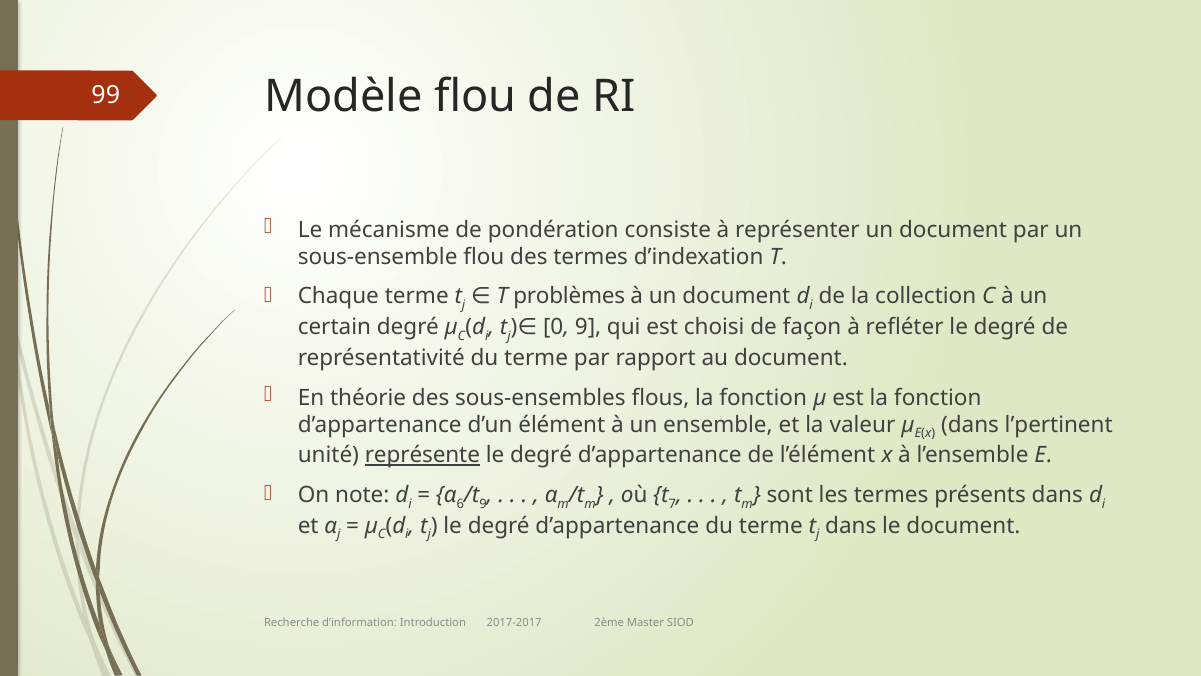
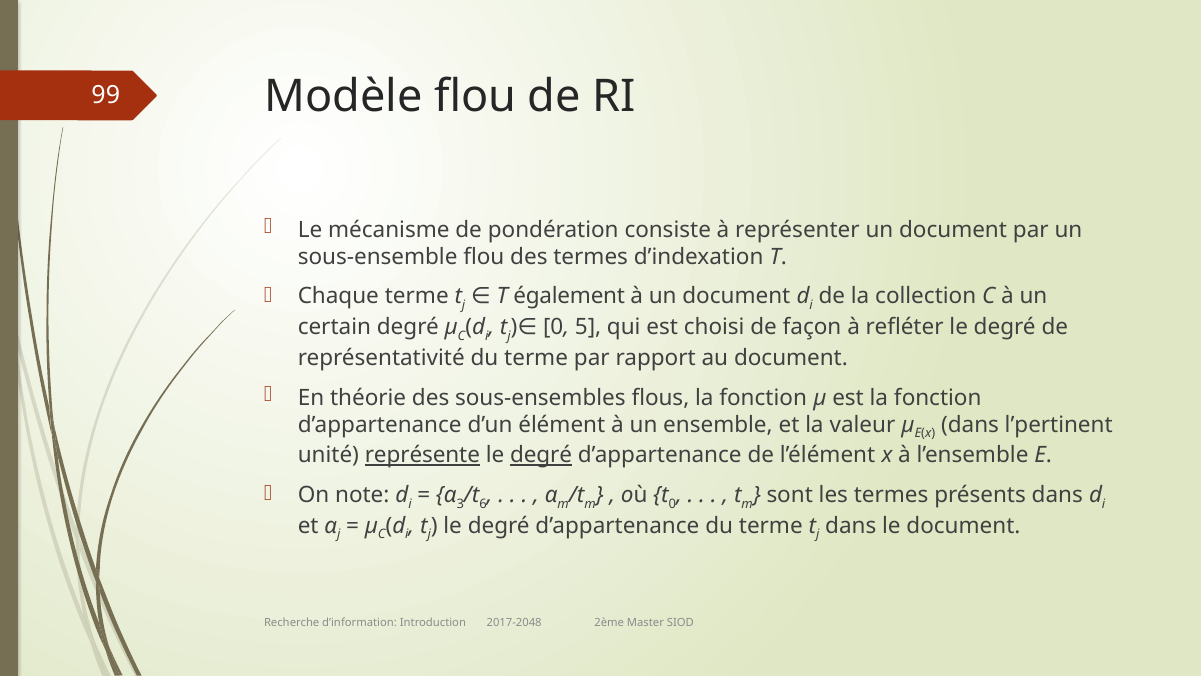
problèmes: problèmes -> également
0 9: 9 -> 5
degré at (541, 455) underline: none -> present
6: 6 -> 3
9 at (483, 503): 9 -> 6
t 7: 7 -> 0
2017-2017: 2017-2017 -> 2017-2048
